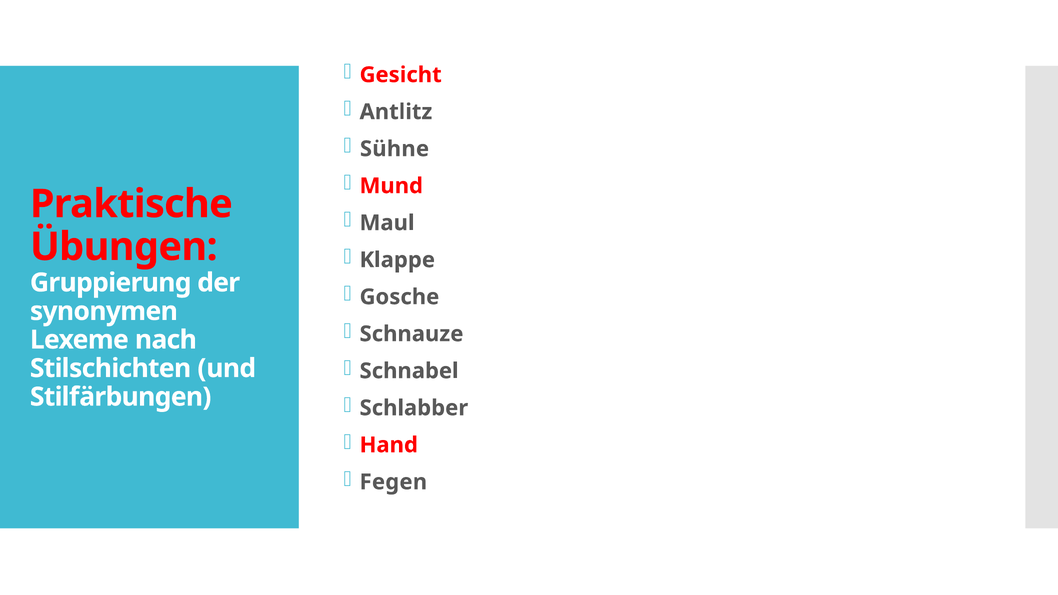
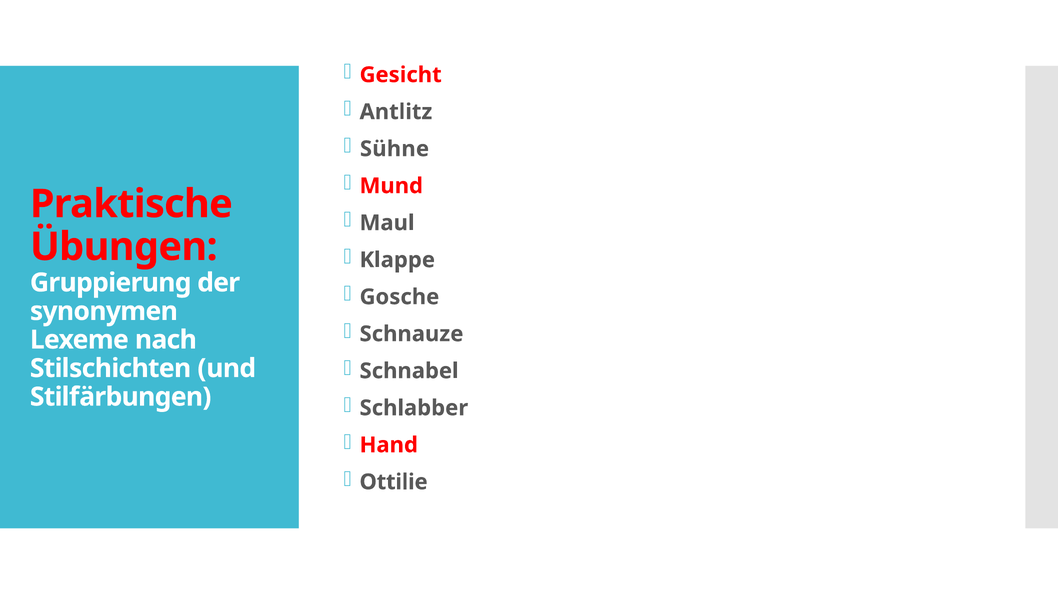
Fegen: Fegen -> Ottilie
